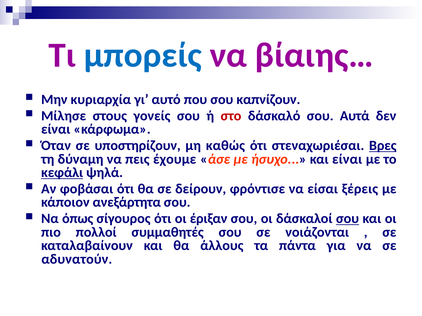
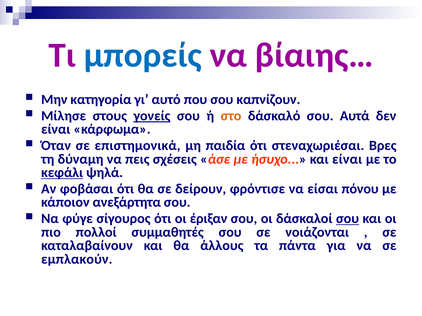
κυριαρχία: κυριαρχία -> κατηγορία
γονείς underline: none -> present
στο colour: red -> orange
υποστηρίζουν: υποστηρίζουν -> επιστημονικά
καθώς: καθώς -> παιδία
Βρες underline: present -> none
έχουμε: έχουμε -> σχέσεις
ξέρεις: ξέρεις -> πόνου
όπως: όπως -> φύγε
αδυνατούν: αδυνατούν -> εμπλακούν
